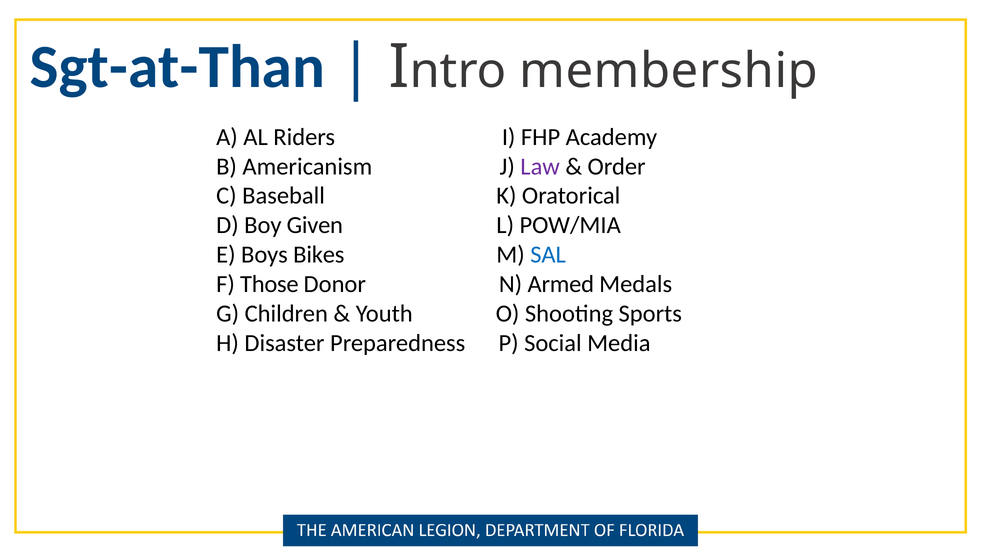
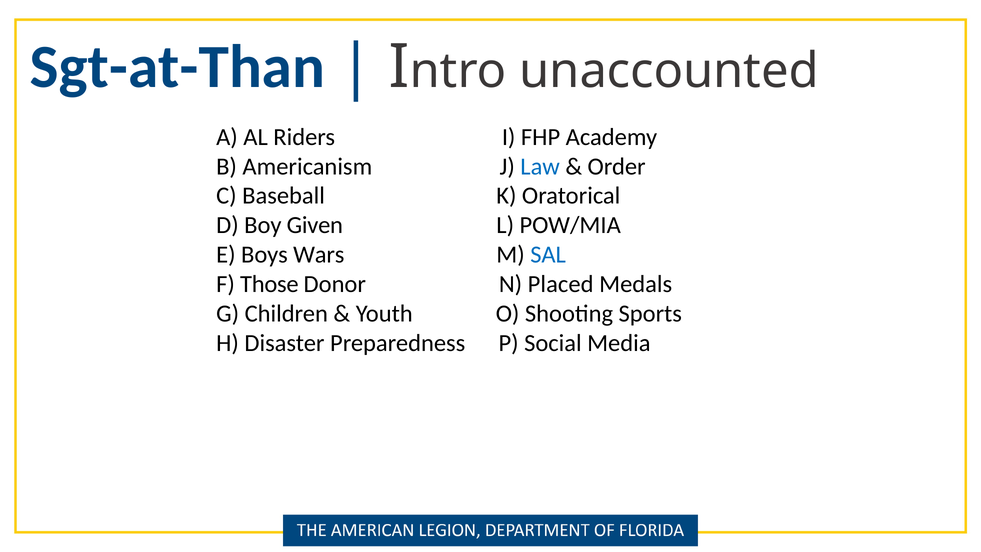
membership: membership -> unaccounted
Law colour: purple -> blue
Bikes: Bikes -> Wars
Armed: Armed -> Placed
